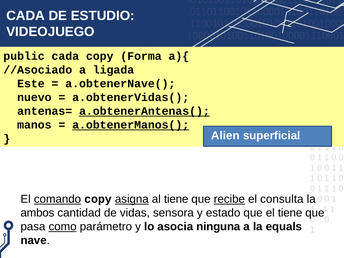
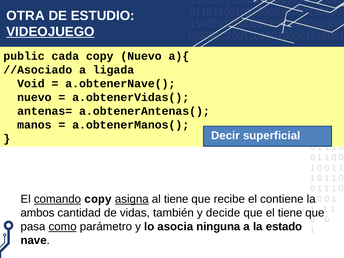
CADA at (26, 16): CADA -> OTRA
VIDEOJUEGO underline: none -> present
copy Forma: Forma -> Nuevo
Este: Este -> Void
a.obtenerAntenas( underline: present -> none
a.obtenerManos( underline: present -> none
Alien: Alien -> Decir
recibe underline: present -> none
consulta: consulta -> contiene
sensora: sensora -> también
estado: estado -> decide
equals: equals -> estado
